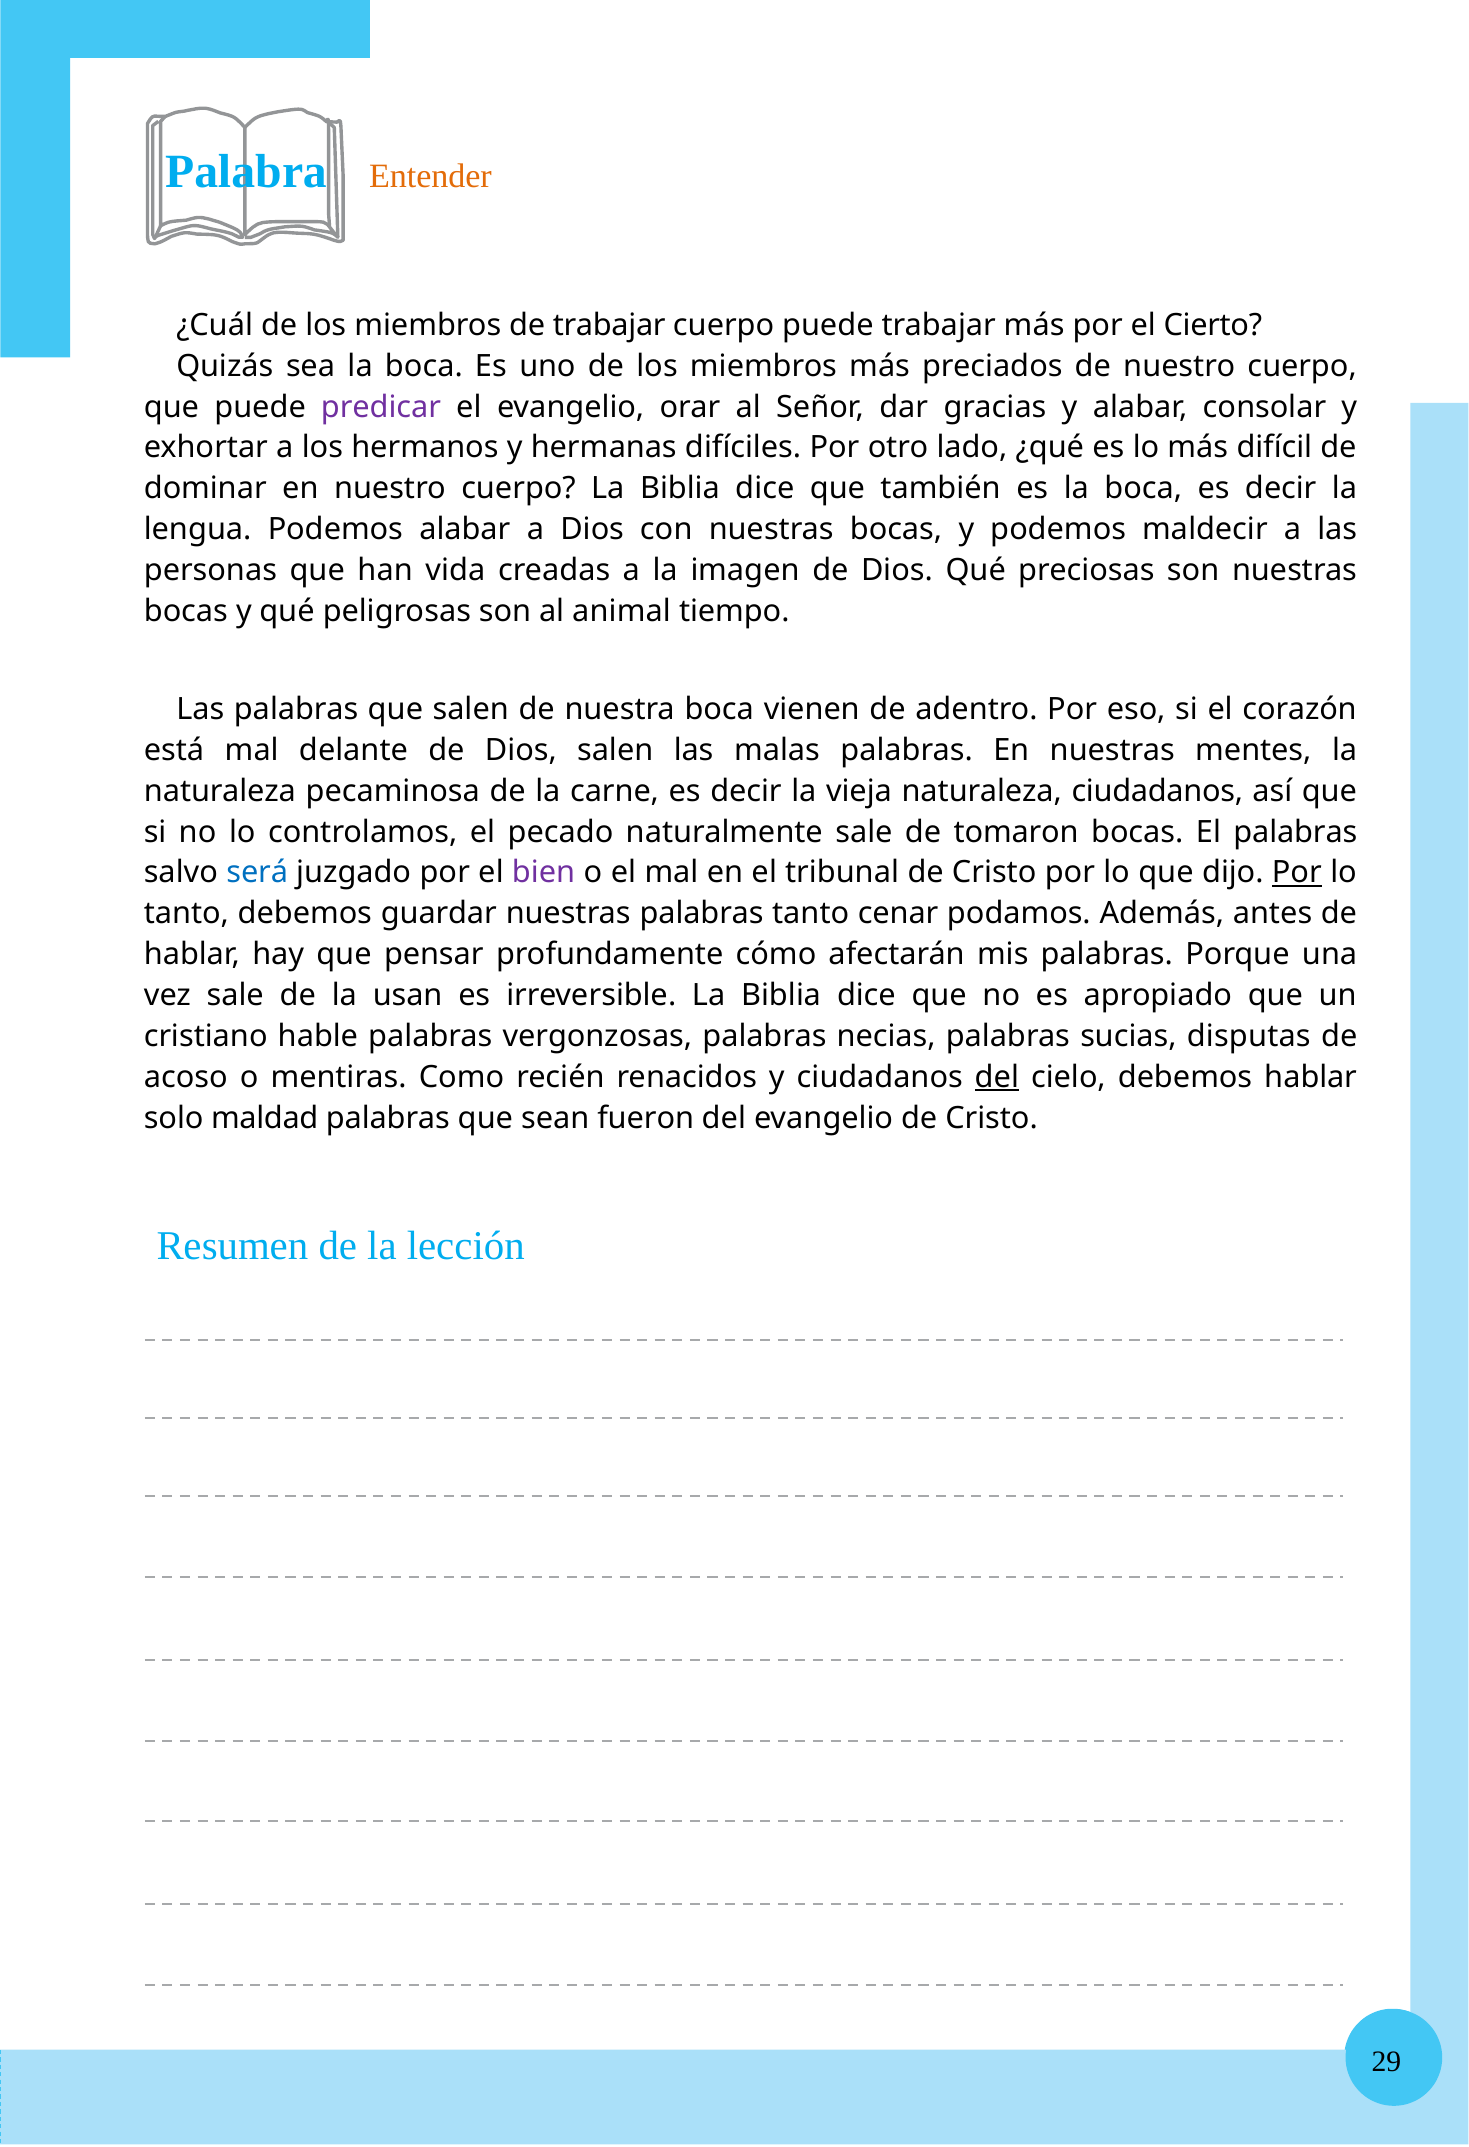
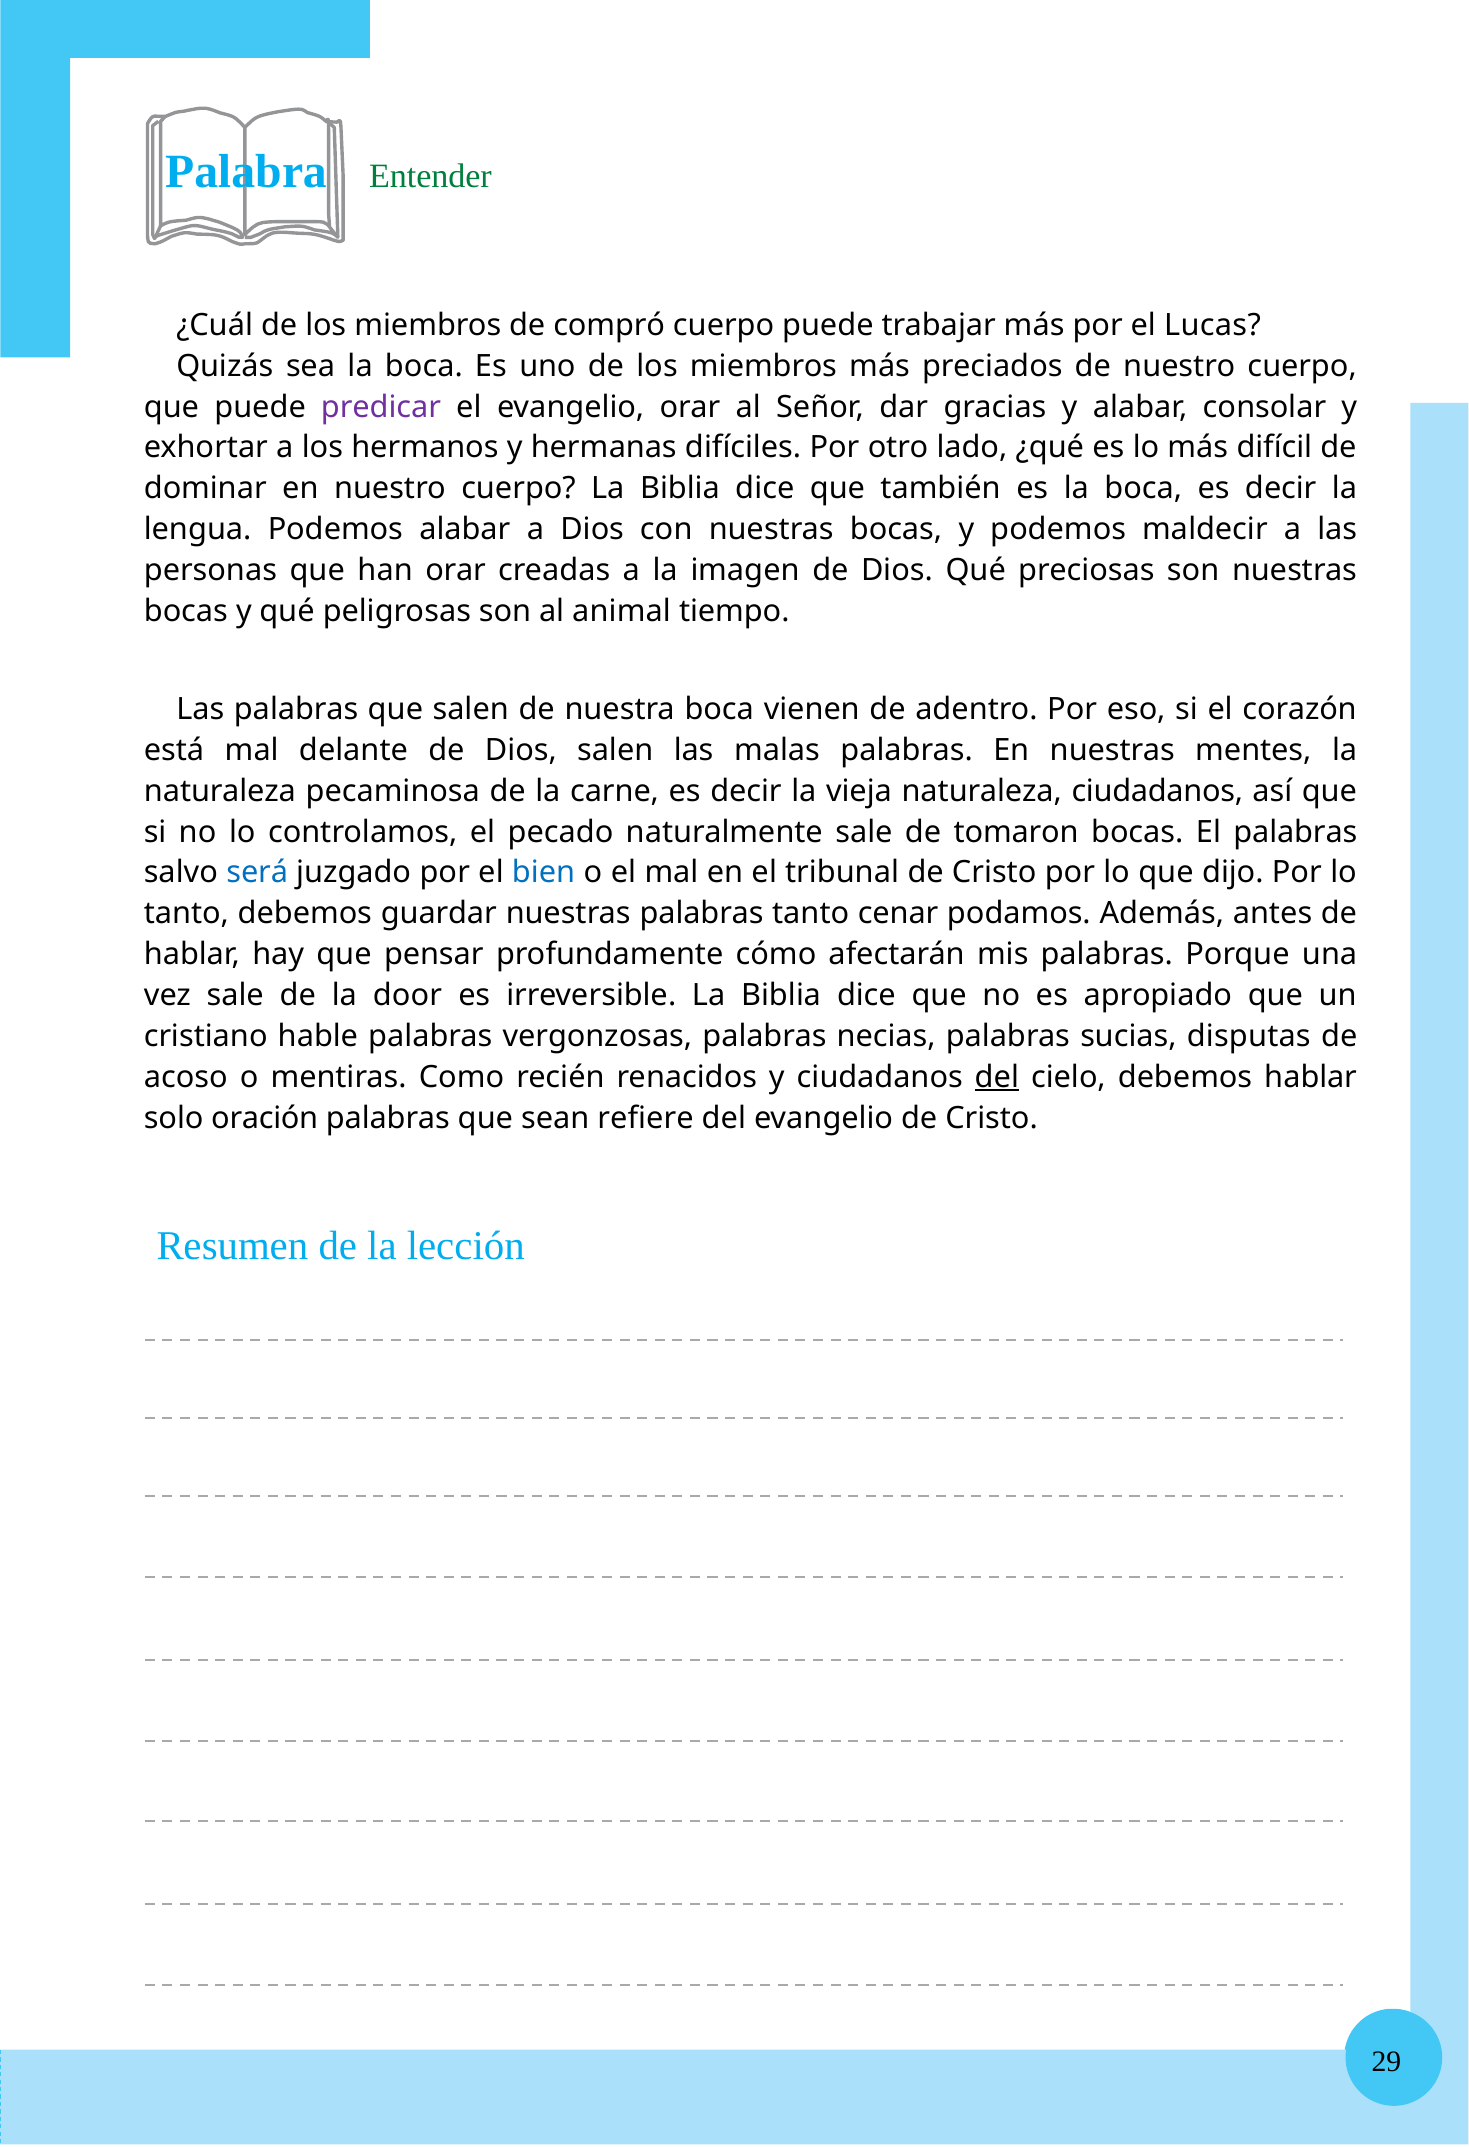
Entender colour: orange -> green
de trabajar: trabajar -> compró
Cierto: Cierto -> Lucas
han vida: vida -> orar
bien colour: purple -> blue
Por at (1297, 873) underline: present -> none
usan: usan -> door
maldad: maldad -> oración
fueron: fueron -> refiere
